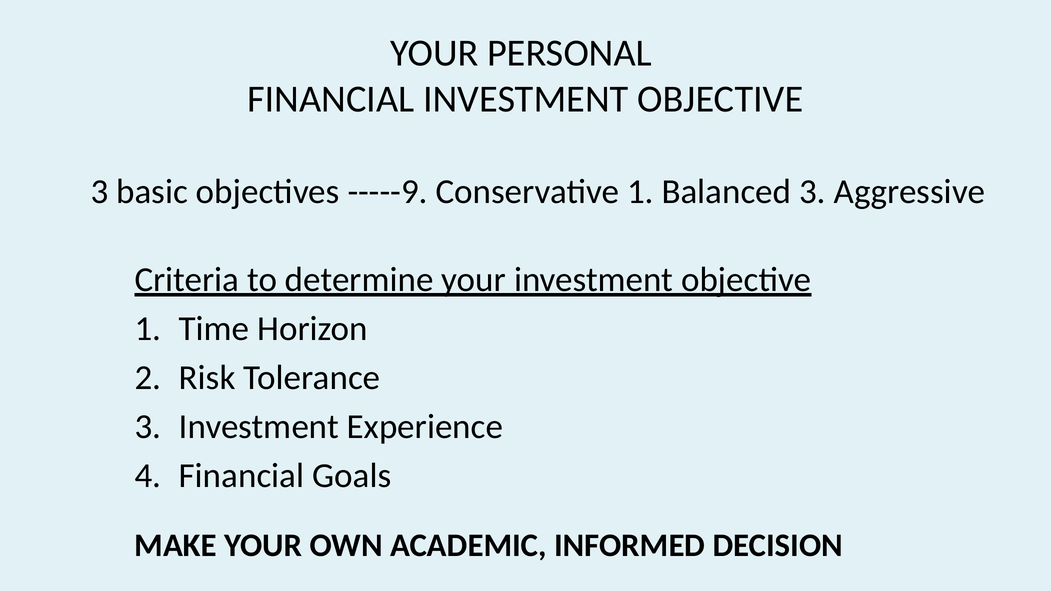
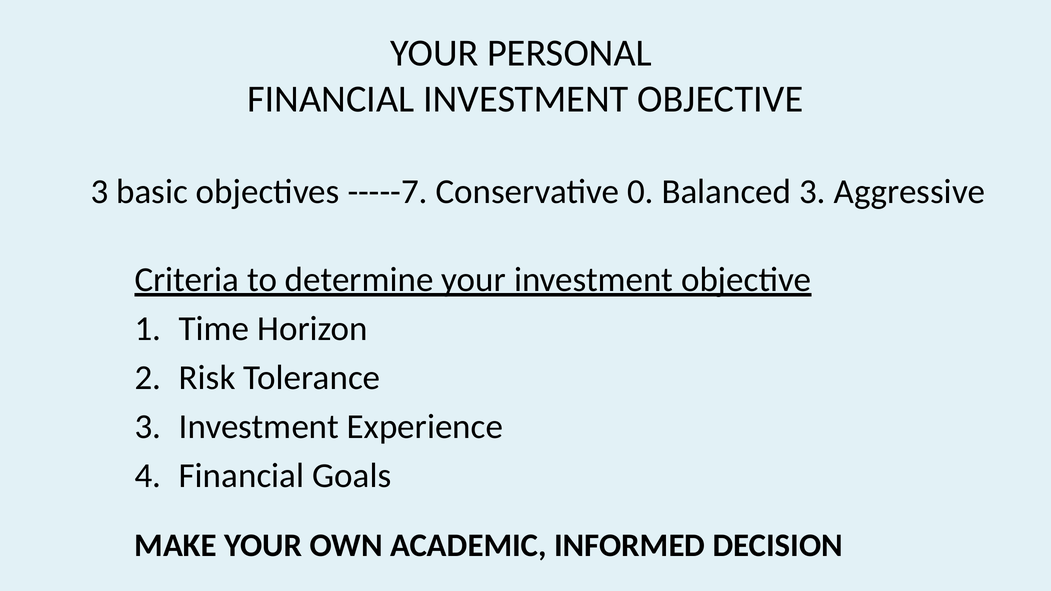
-----9: -----9 -> -----7
Conservative 1: 1 -> 0
